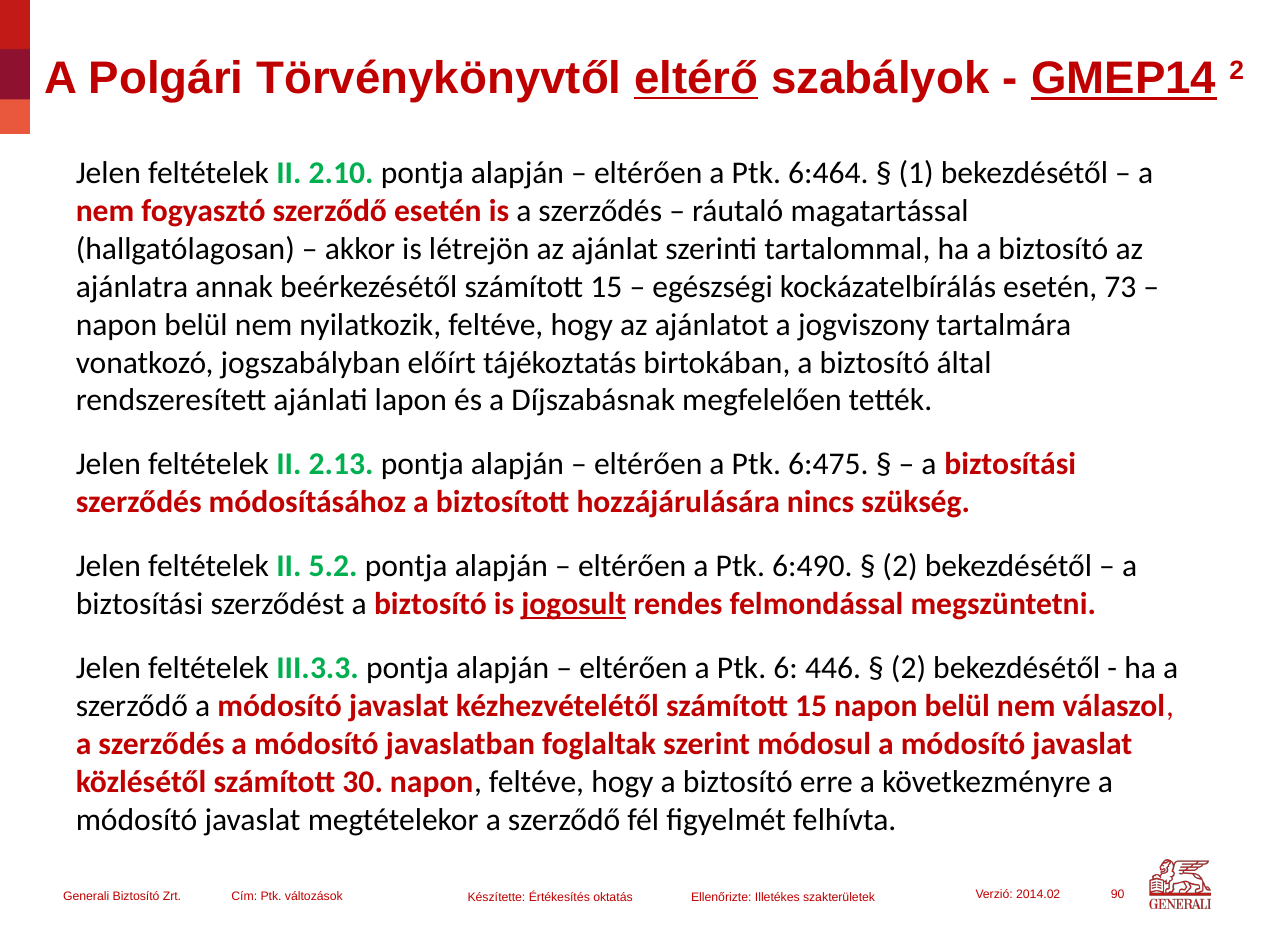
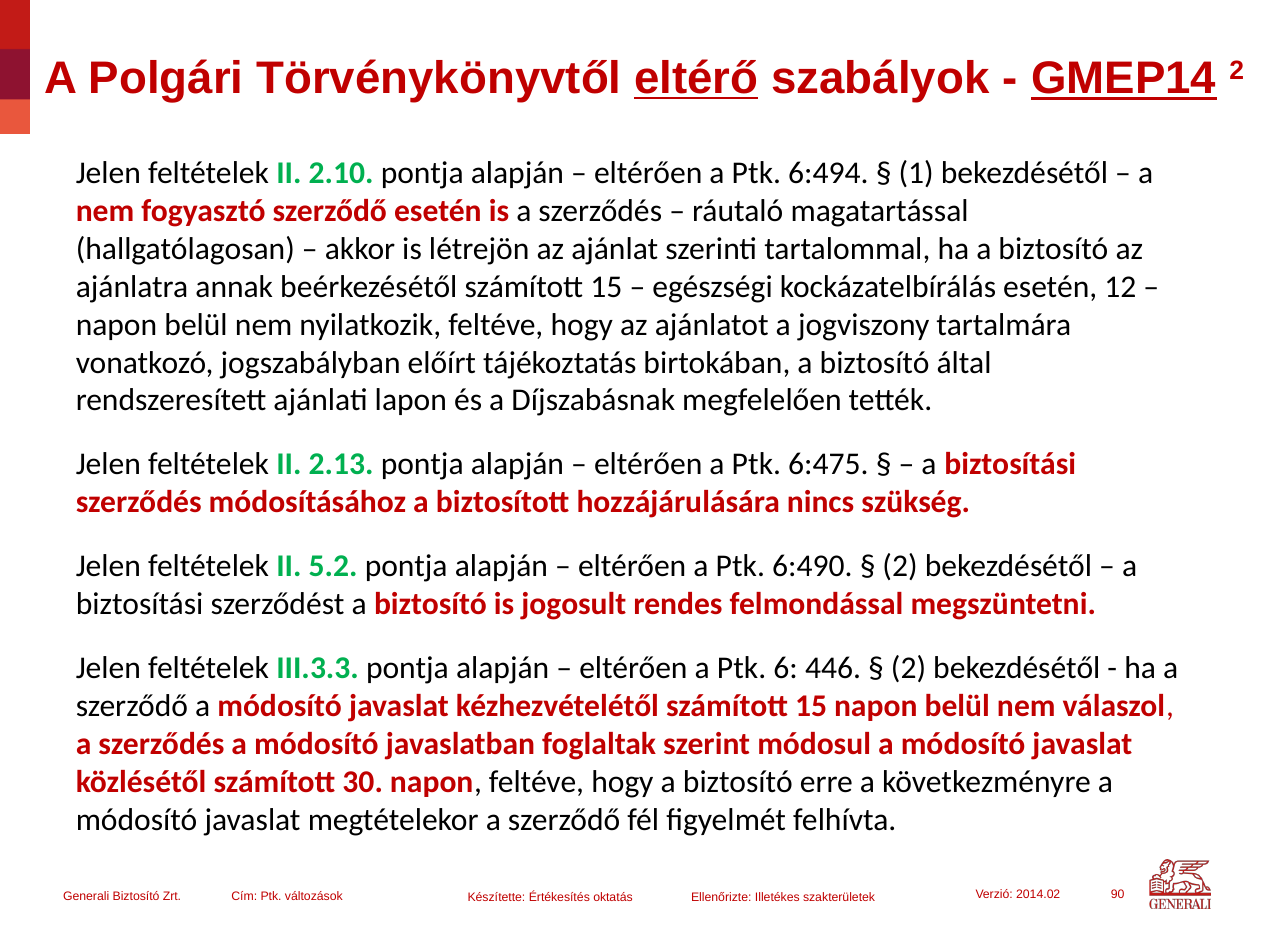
6:464: 6:464 -> 6:494
73: 73 -> 12
jogosult underline: present -> none
